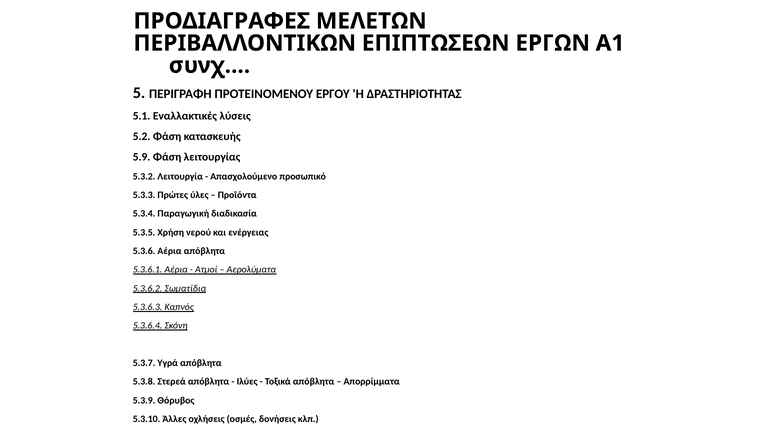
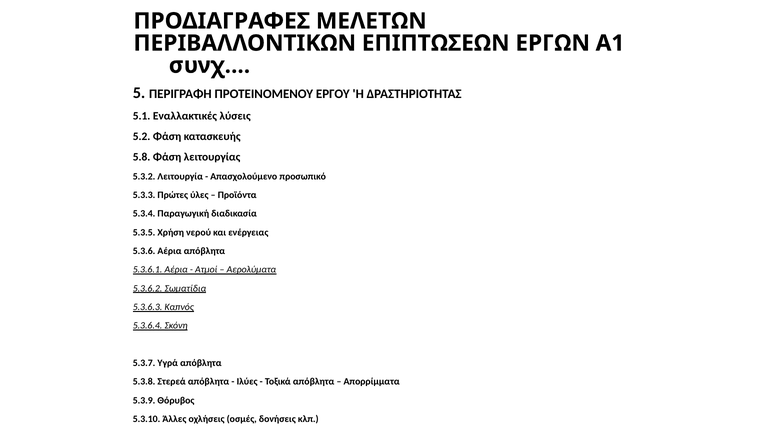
5.9: 5.9 -> 5.8
